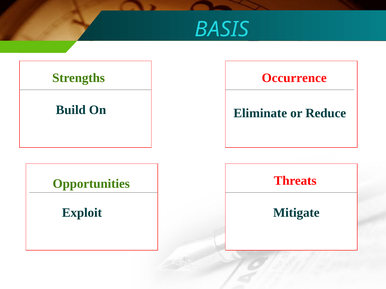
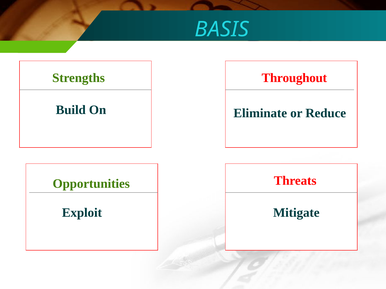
Occurrence: Occurrence -> Throughout
